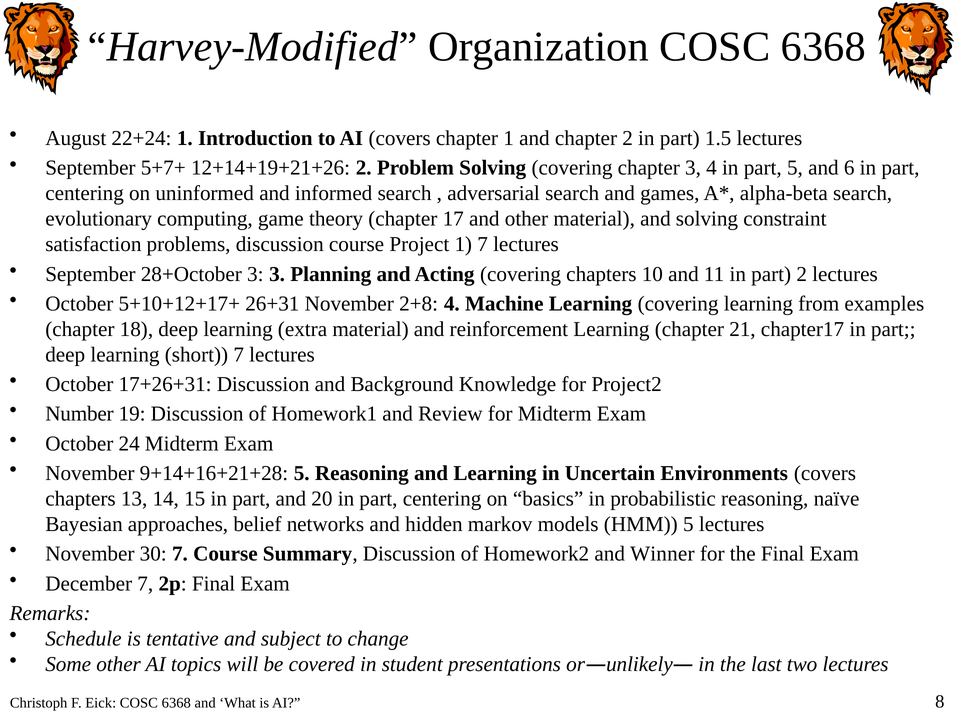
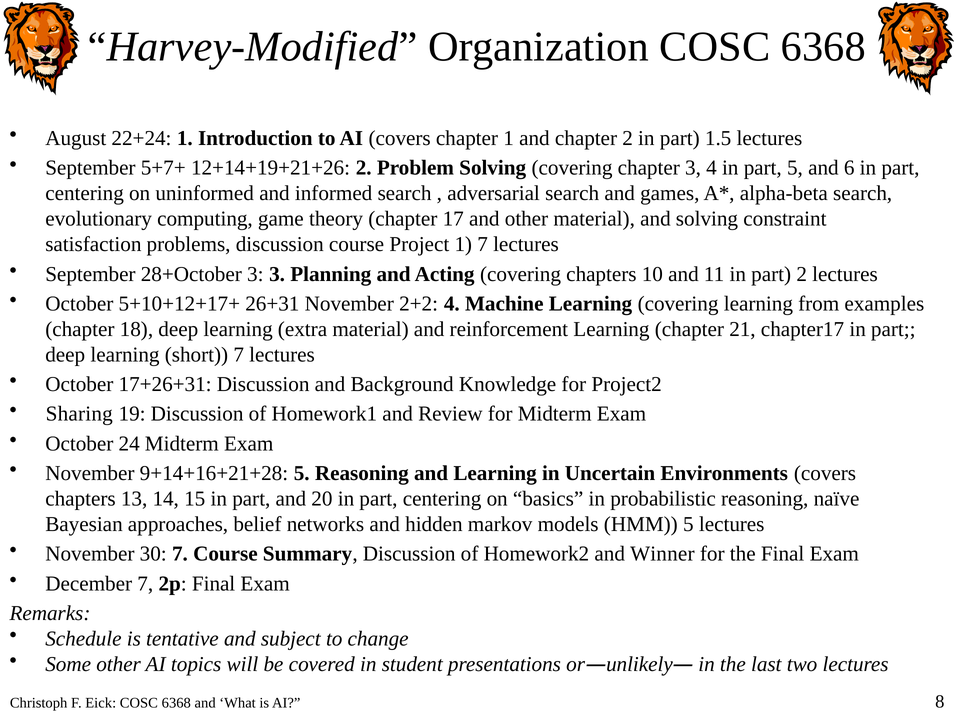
2+8: 2+8 -> 2+2
Number: Number -> Sharing
